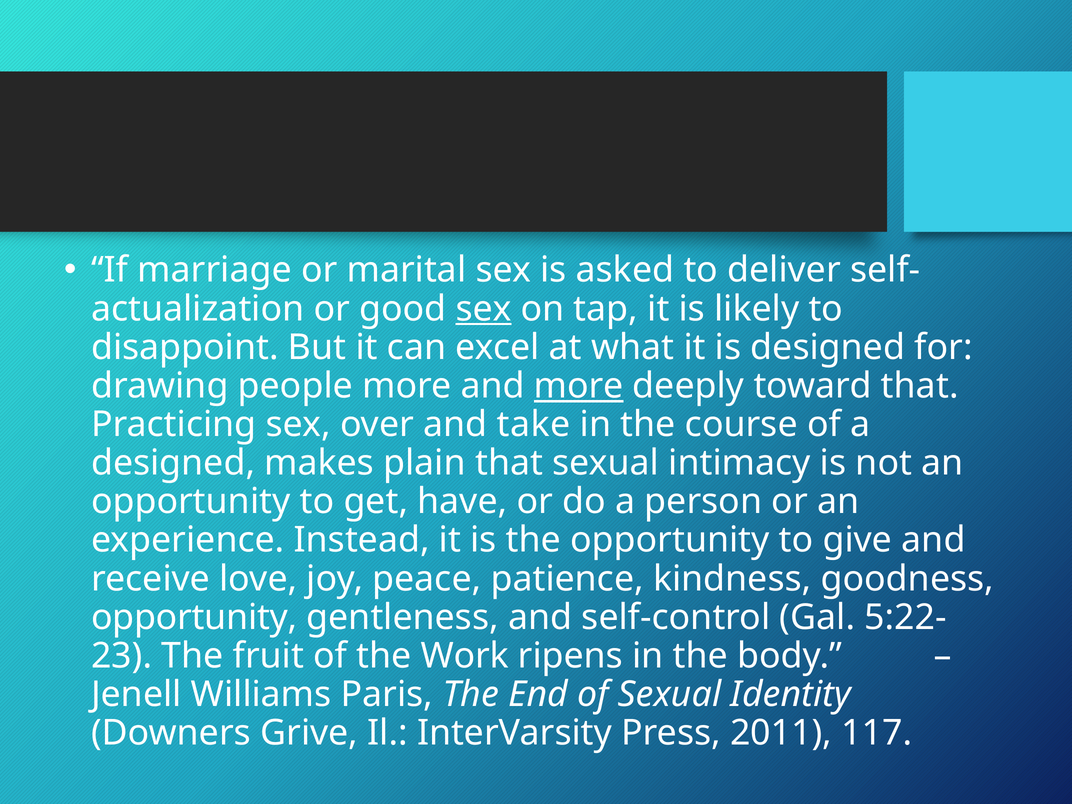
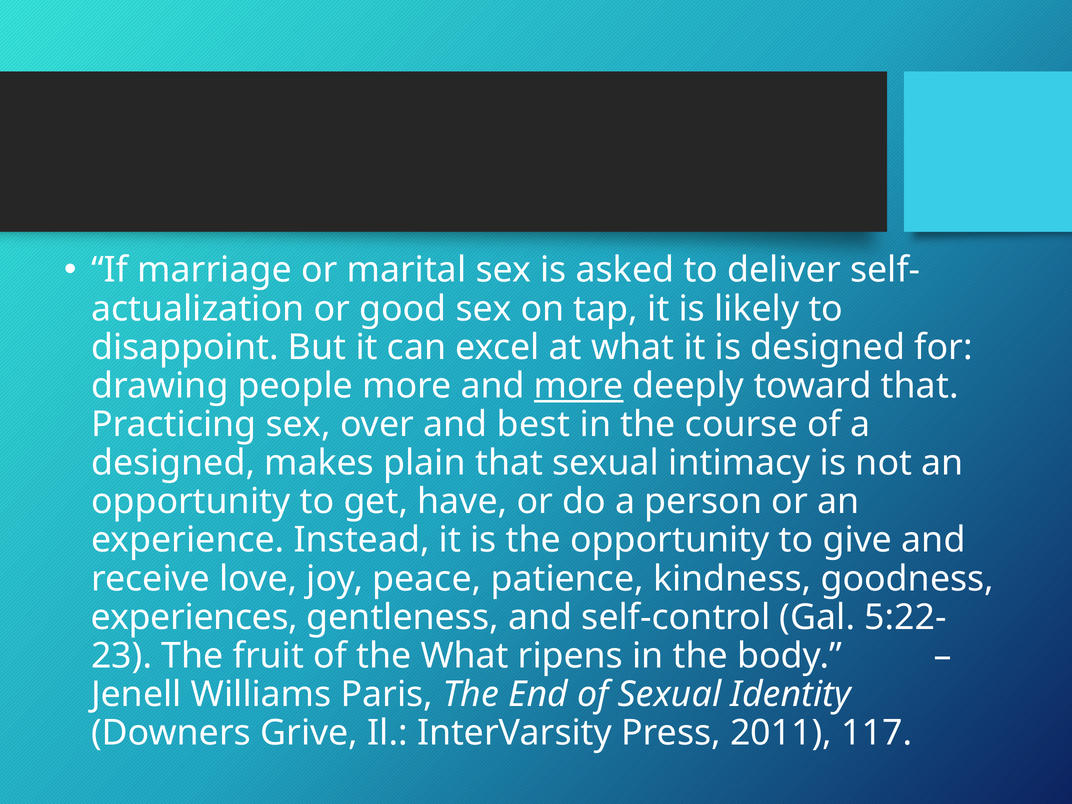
sex at (484, 309) underline: present -> none
take: take -> best
opportunity at (194, 617): opportunity -> experiences
the Work: Work -> What
